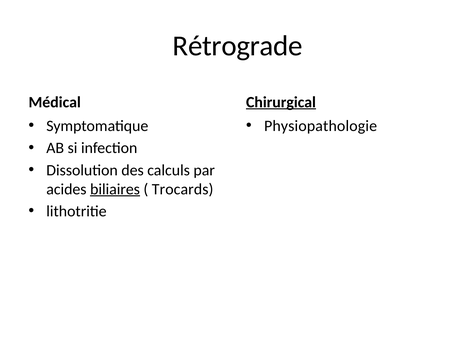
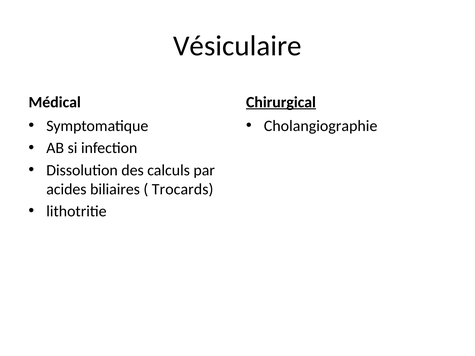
Rétrograde: Rétrograde -> Vésiculaire
Physiopathologie: Physiopathologie -> Cholangiographie
biliaires underline: present -> none
